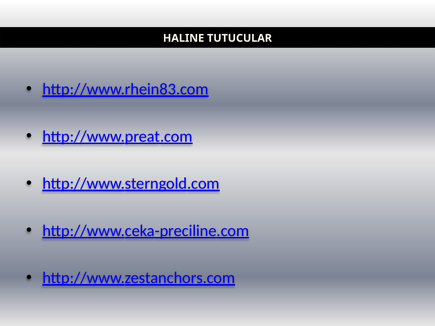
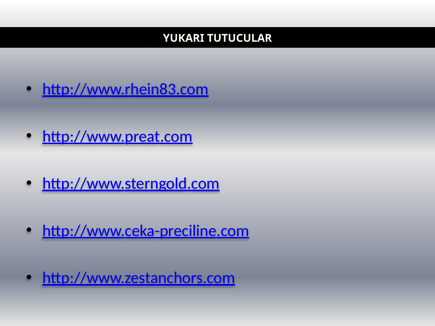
HALINE: HALINE -> YUKARI
